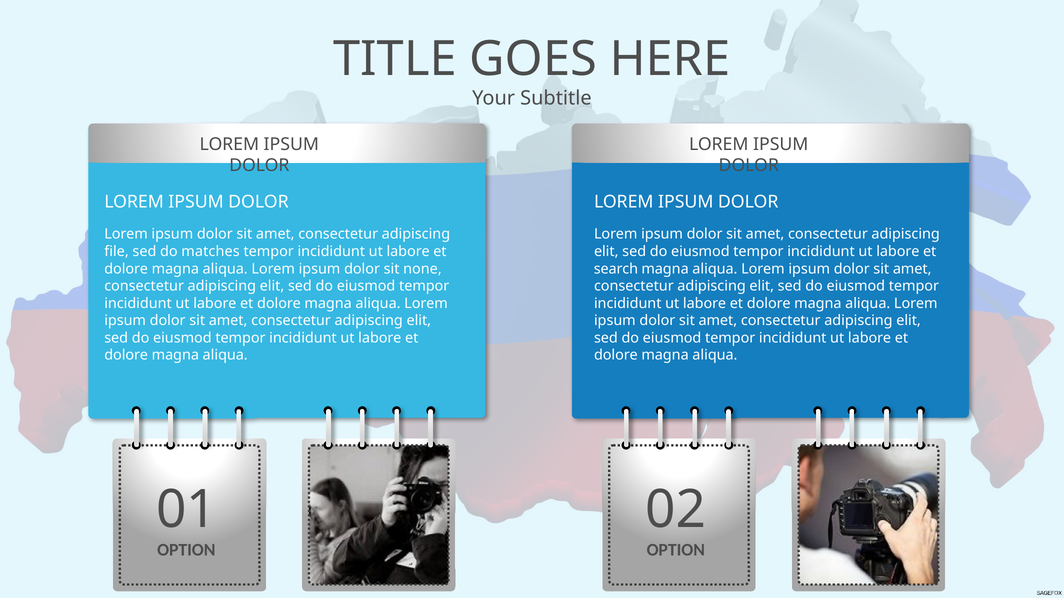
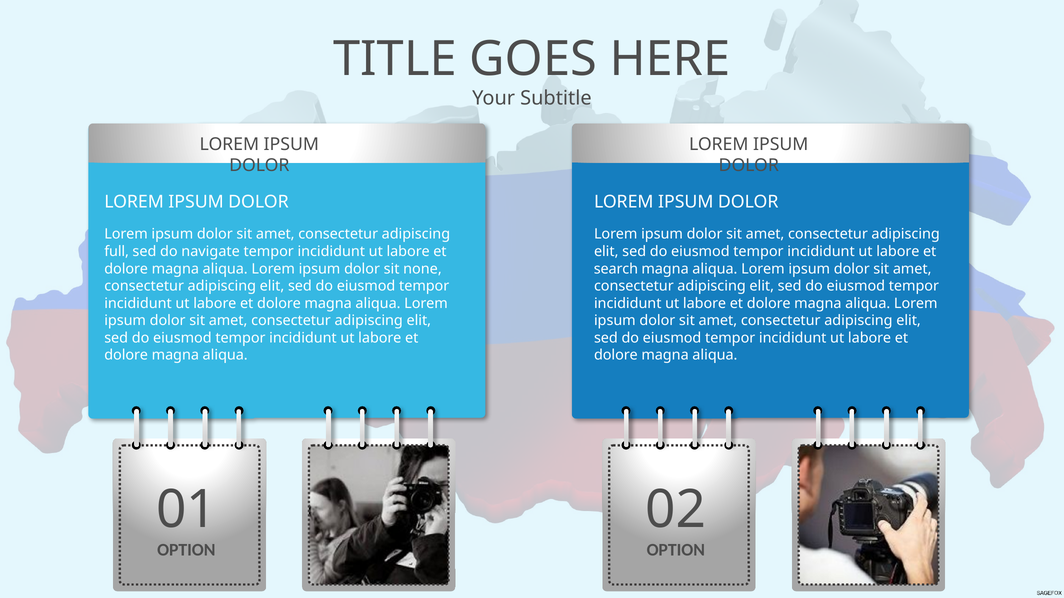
file: file -> full
matches: matches -> navigate
